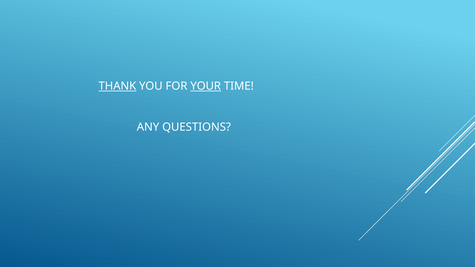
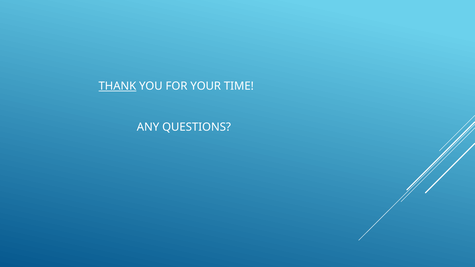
YOUR underline: present -> none
